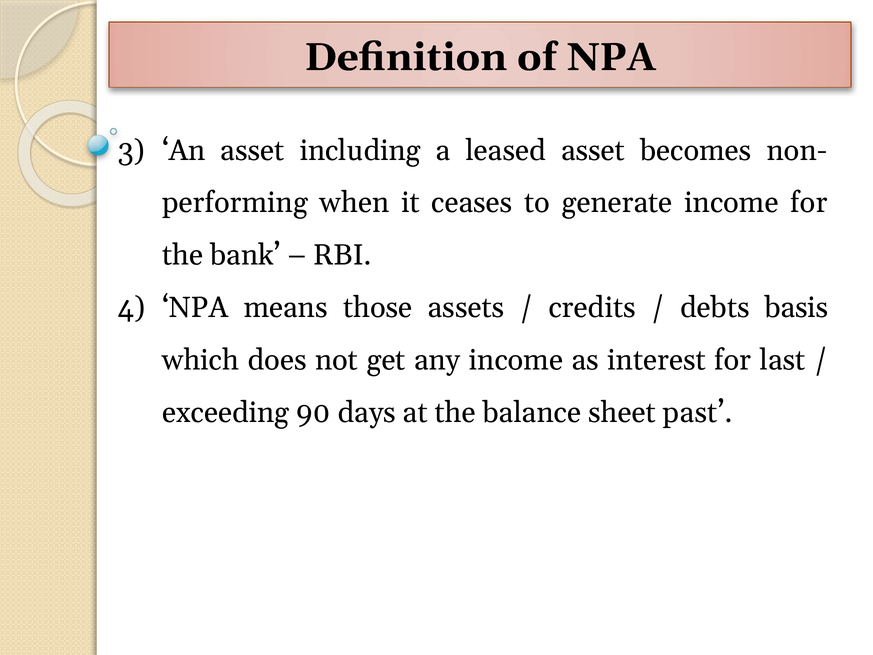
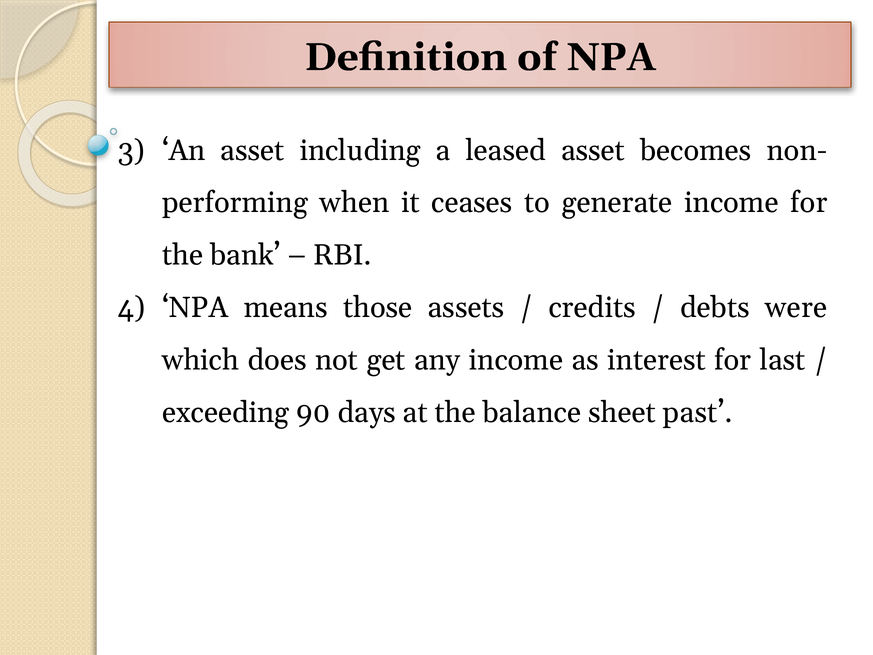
basis: basis -> were
